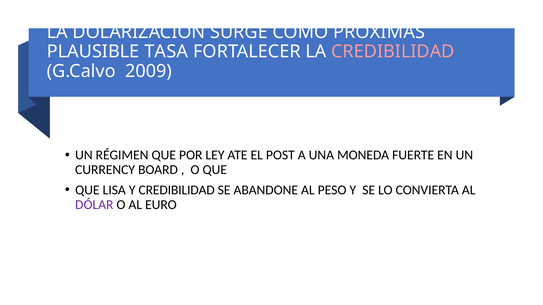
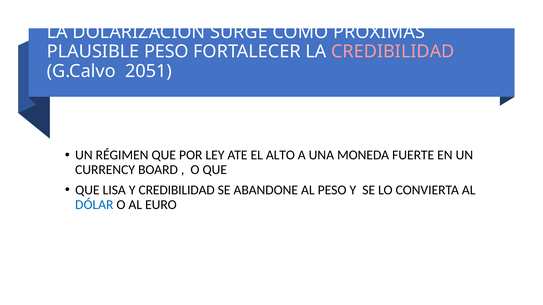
PLAUSIBLE TASA: TASA -> PESO
2009: 2009 -> 2051
POST: POST -> ALTO
DÓLAR colour: purple -> blue
